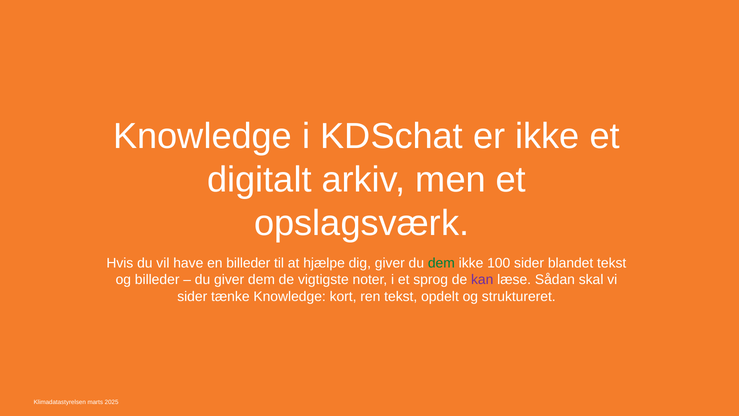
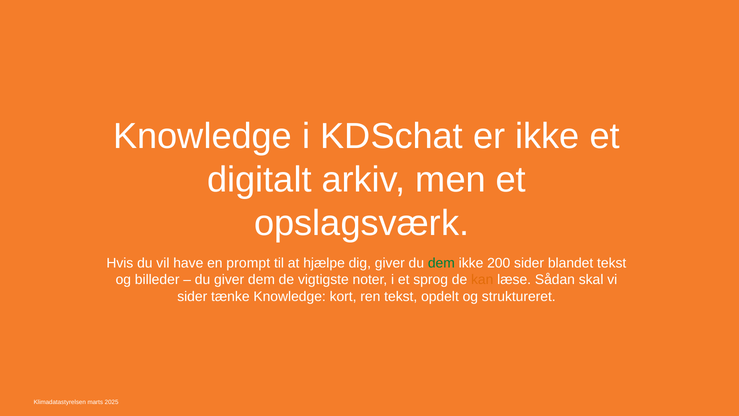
en billeder: billeder -> prompt
100: 100 -> 200
kan colour: purple -> orange
